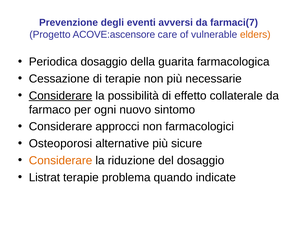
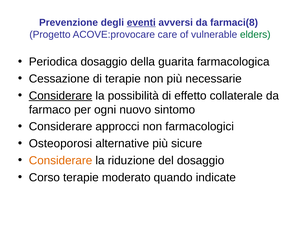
eventi underline: none -> present
farmaci(7: farmaci(7 -> farmaci(8
ACOVE:ascensore: ACOVE:ascensore -> ACOVE:provocare
elders colour: orange -> green
Listrat: Listrat -> Corso
problema: problema -> moderato
